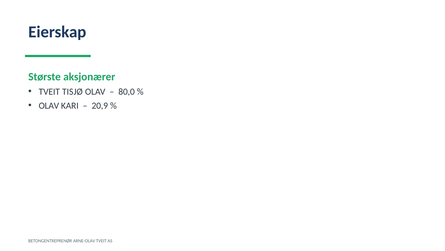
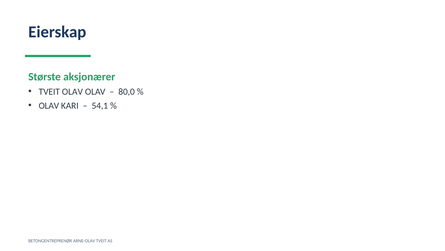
TVEIT TISJØ: TISJØ -> OLAV
20,9: 20,9 -> 54,1
